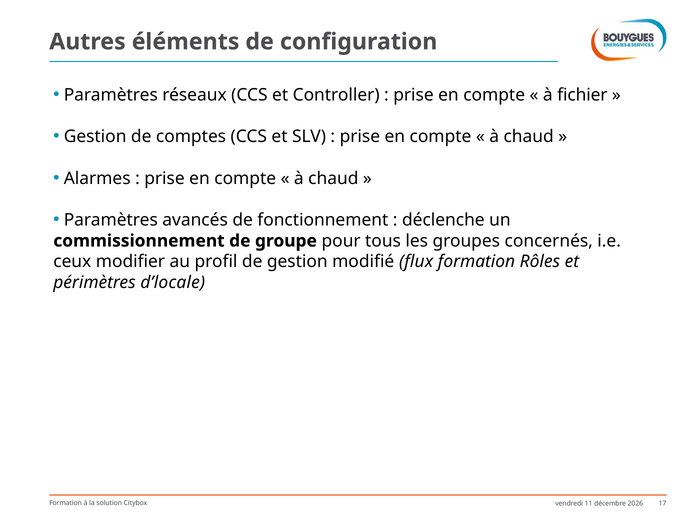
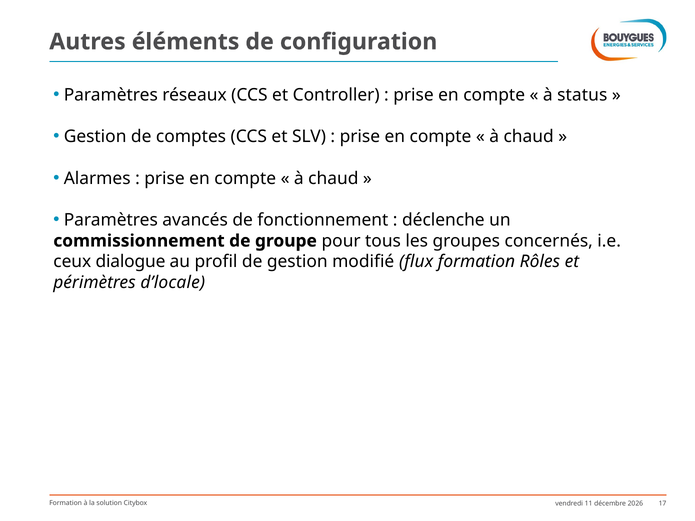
fichier: fichier -> status
modifier: modifier -> dialogue
